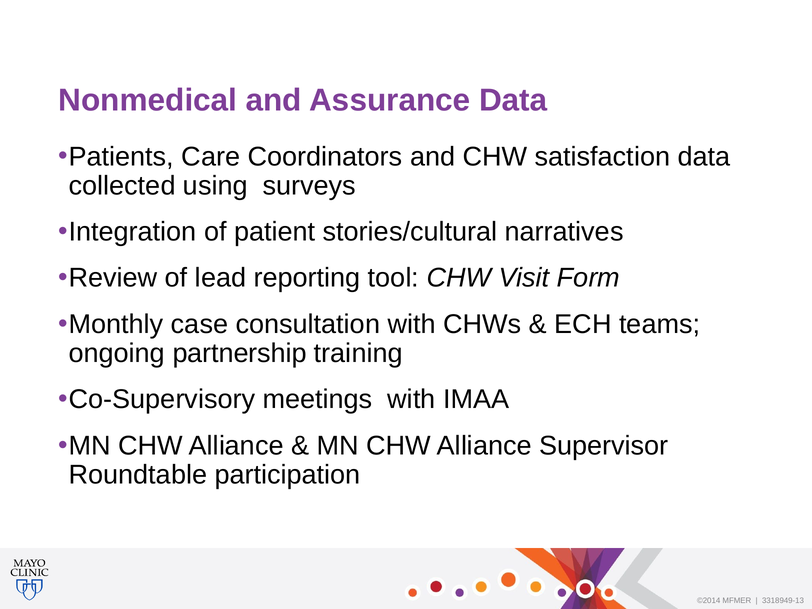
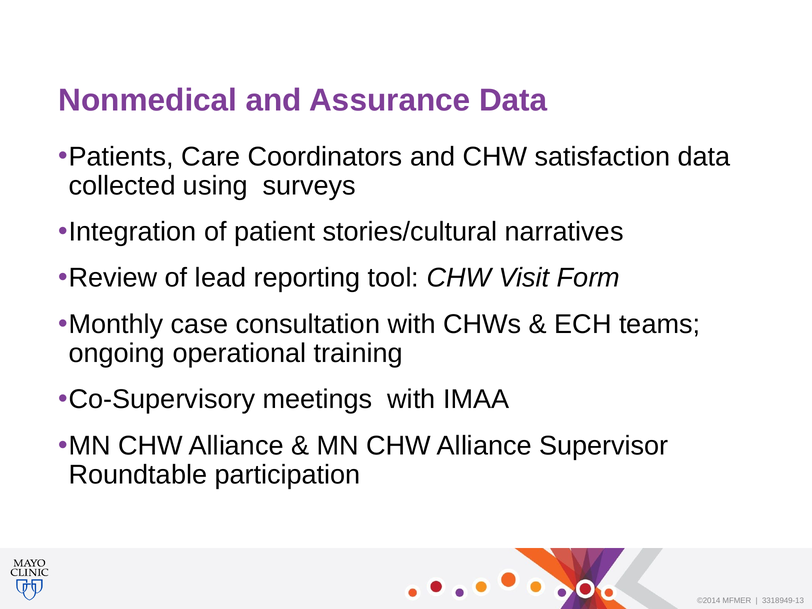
partnership: partnership -> operational
